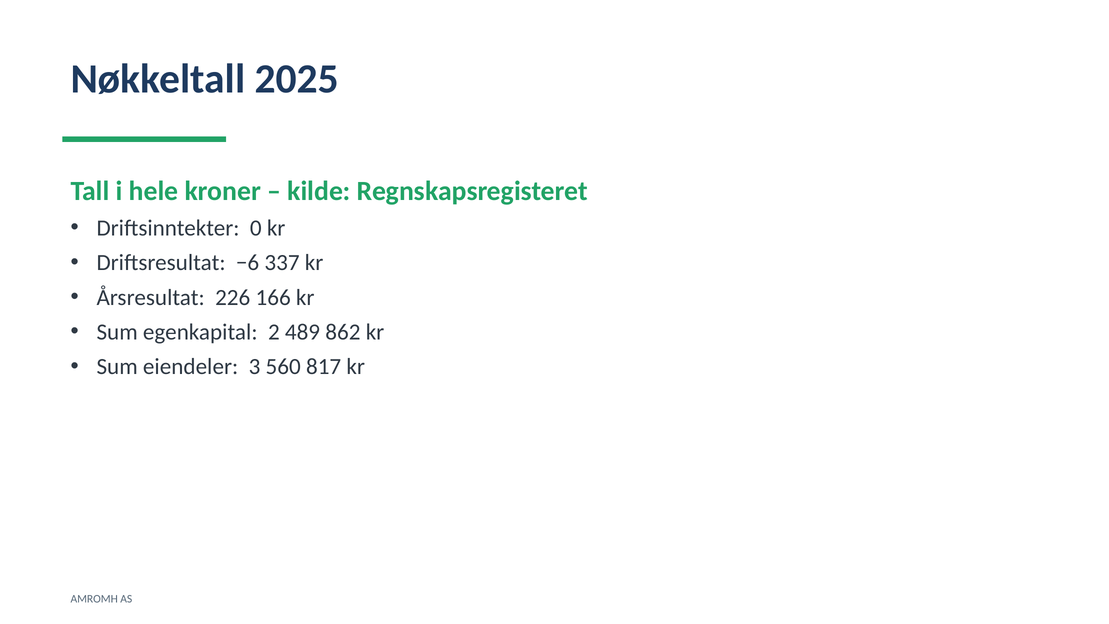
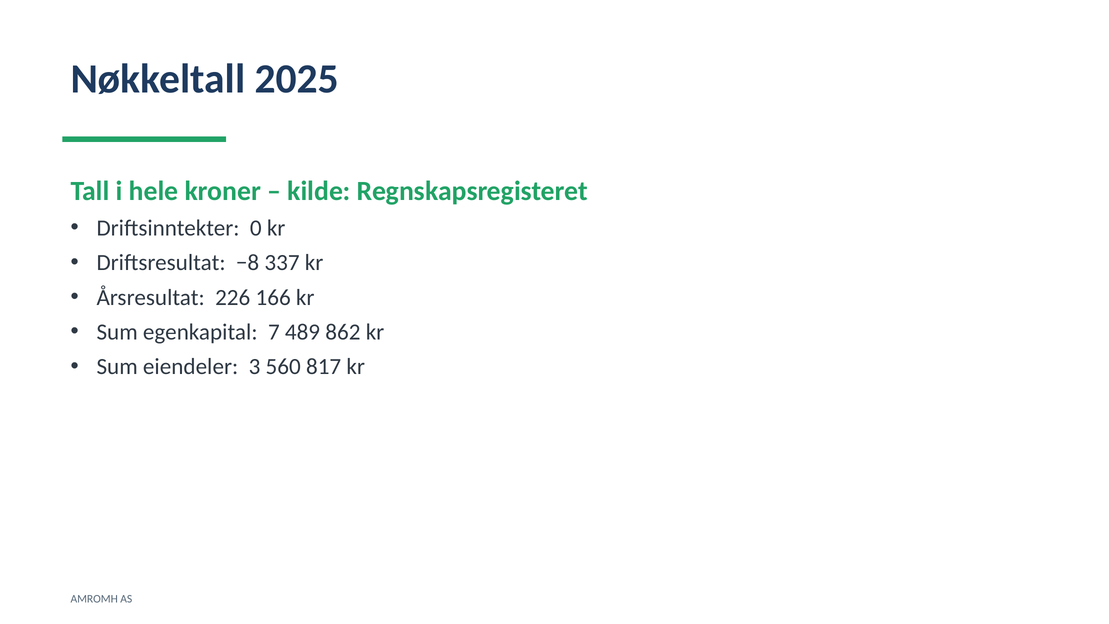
−6: −6 -> −8
2: 2 -> 7
